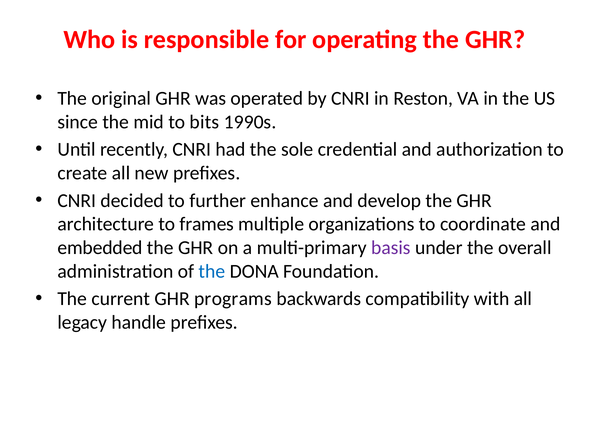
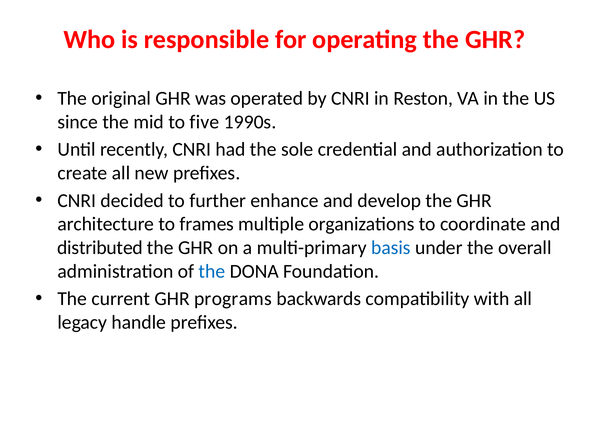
bits: bits -> five
embedded: embedded -> distributed
basis colour: purple -> blue
